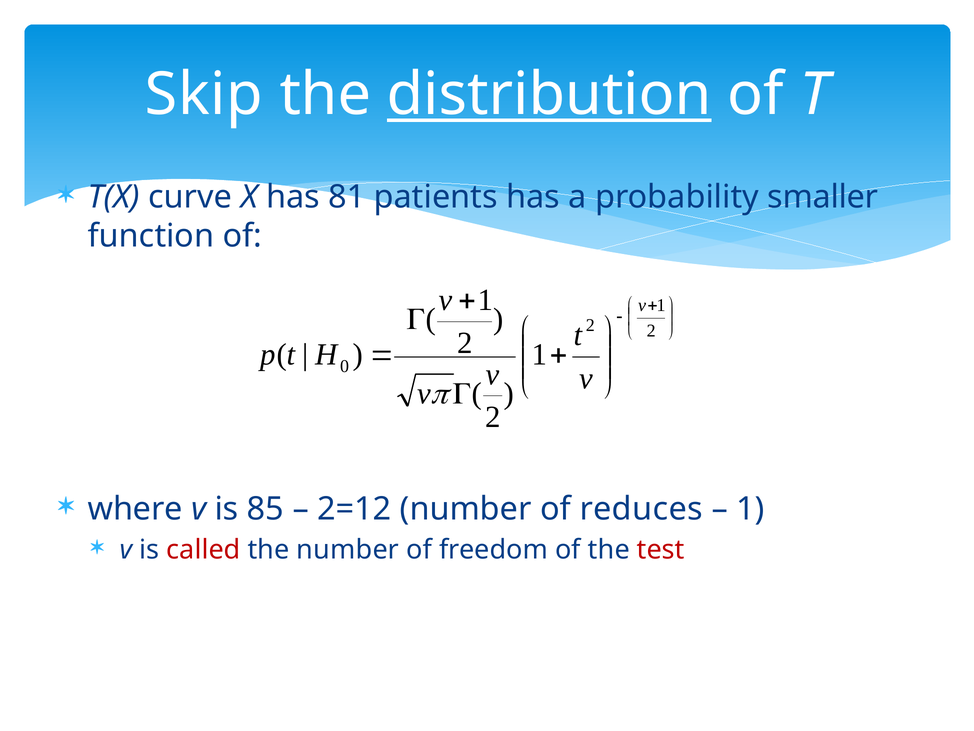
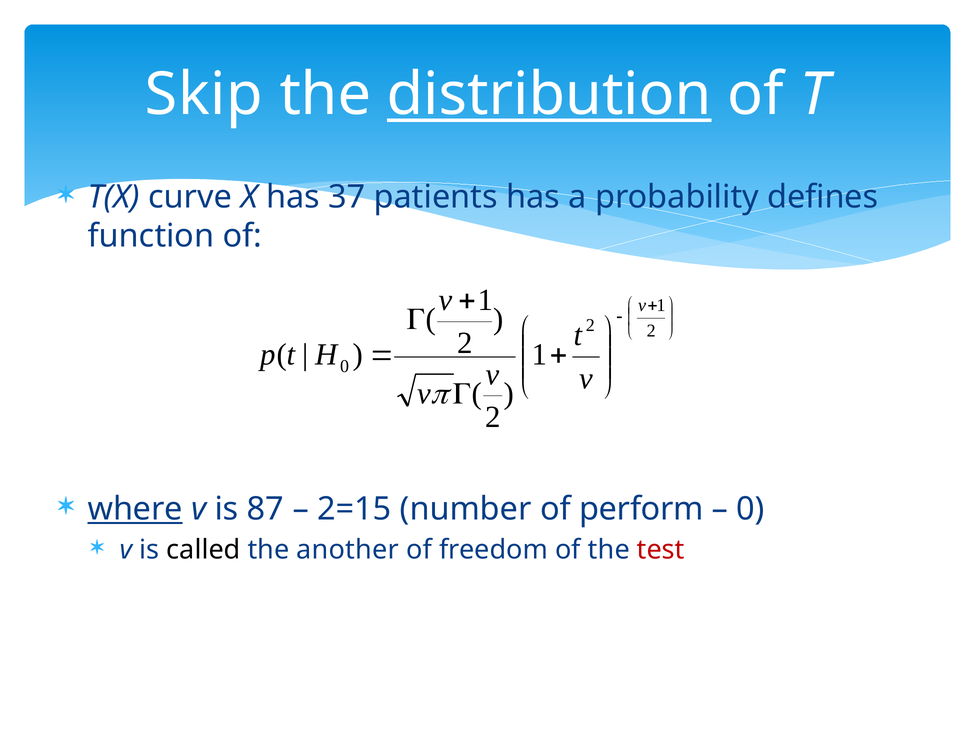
81: 81 -> 37
smaller: smaller -> defines
where underline: none -> present
85: 85 -> 87
2=12: 2=12 -> 2=15
reduces: reduces -> perform
1 at (751, 509): 1 -> 0
called colour: red -> black
the number: number -> another
